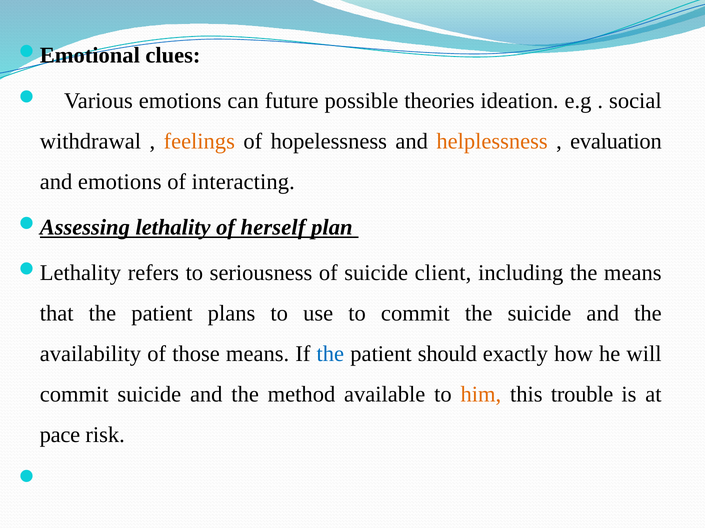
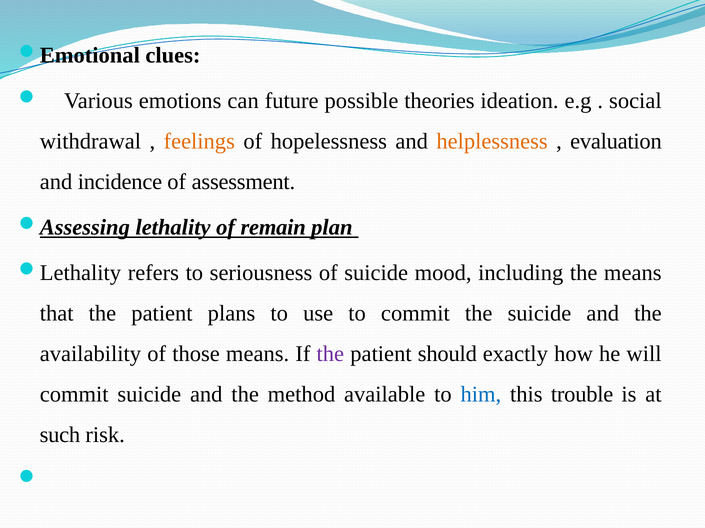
and emotions: emotions -> incidence
interacting: interacting -> assessment
herself: herself -> remain
client: client -> mood
the at (330, 354) colour: blue -> purple
him colour: orange -> blue
pace: pace -> such
